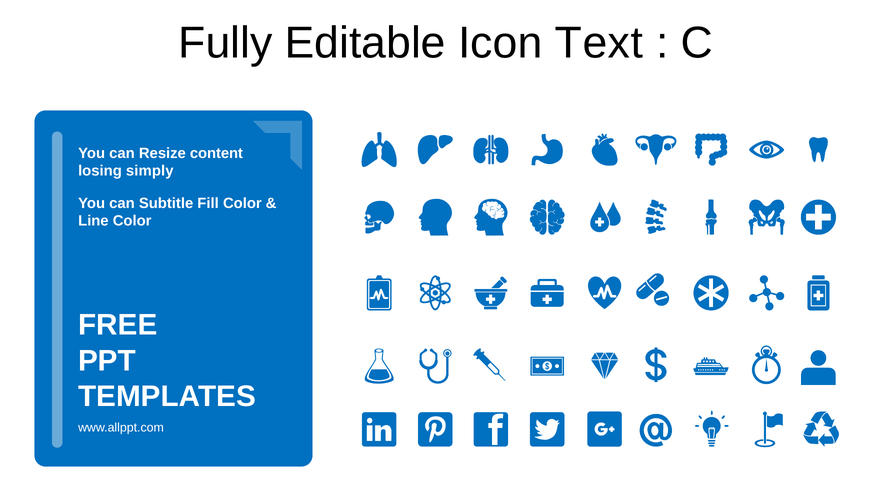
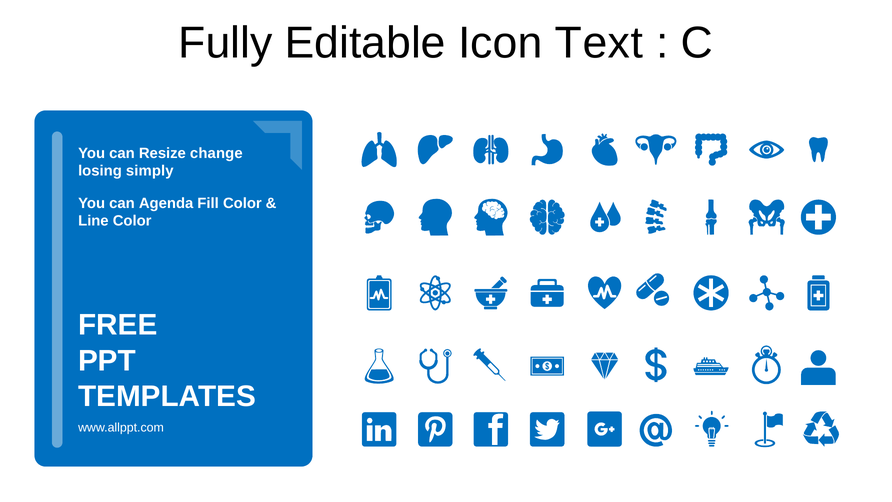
content: content -> change
Subtitle: Subtitle -> Agenda
